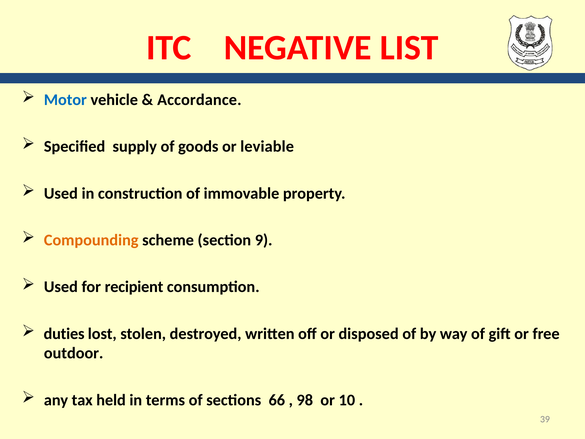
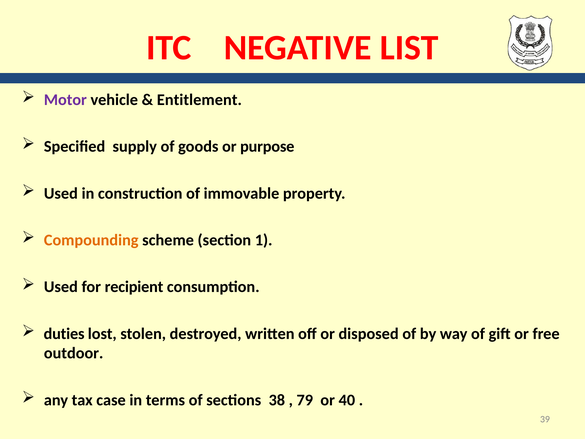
Motor colour: blue -> purple
Accordance: Accordance -> Entitlement
leviable: leviable -> purpose
9: 9 -> 1
held: held -> case
66: 66 -> 38
98: 98 -> 79
10: 10 -> 40
